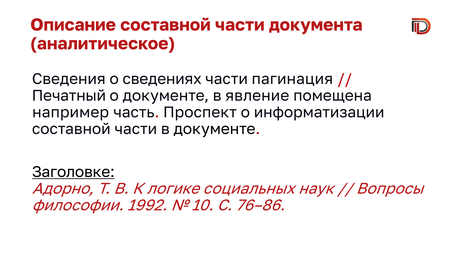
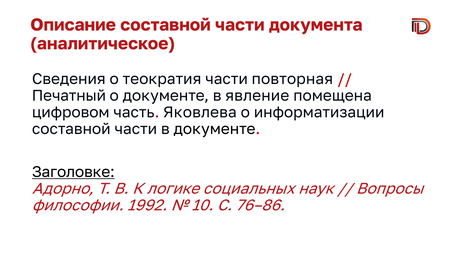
сведениях: сведениях -> теократия
пагинация: пагинация -> повторная
например: например -> цифровом
Проспект: Проспект -> Яковлева
